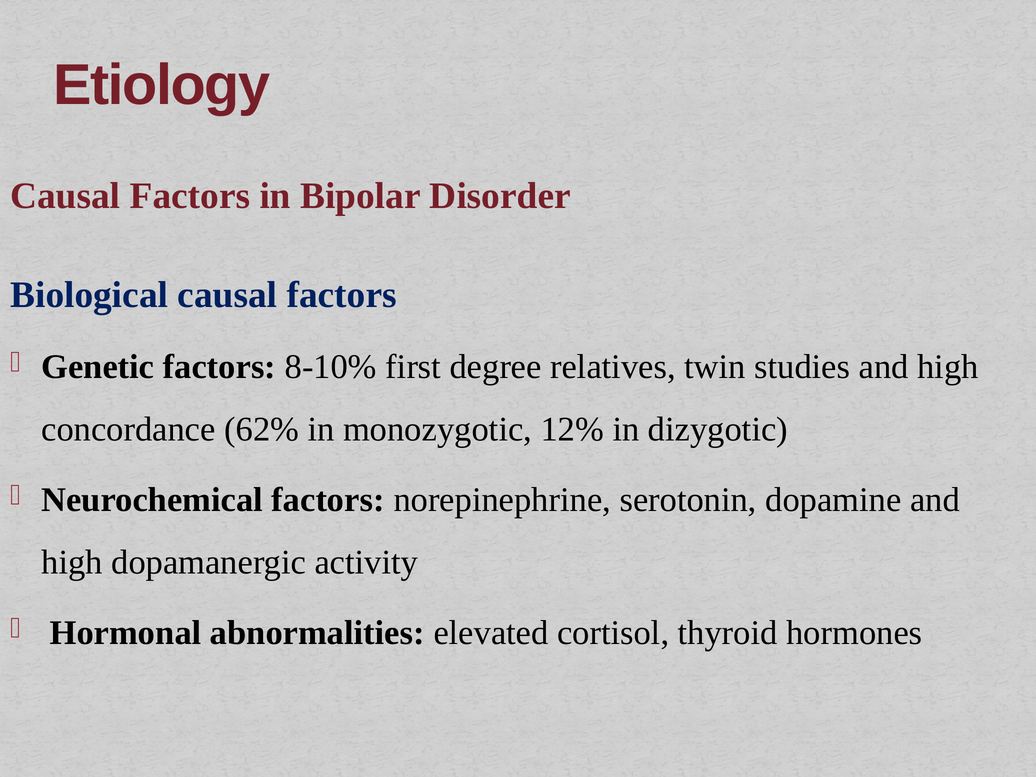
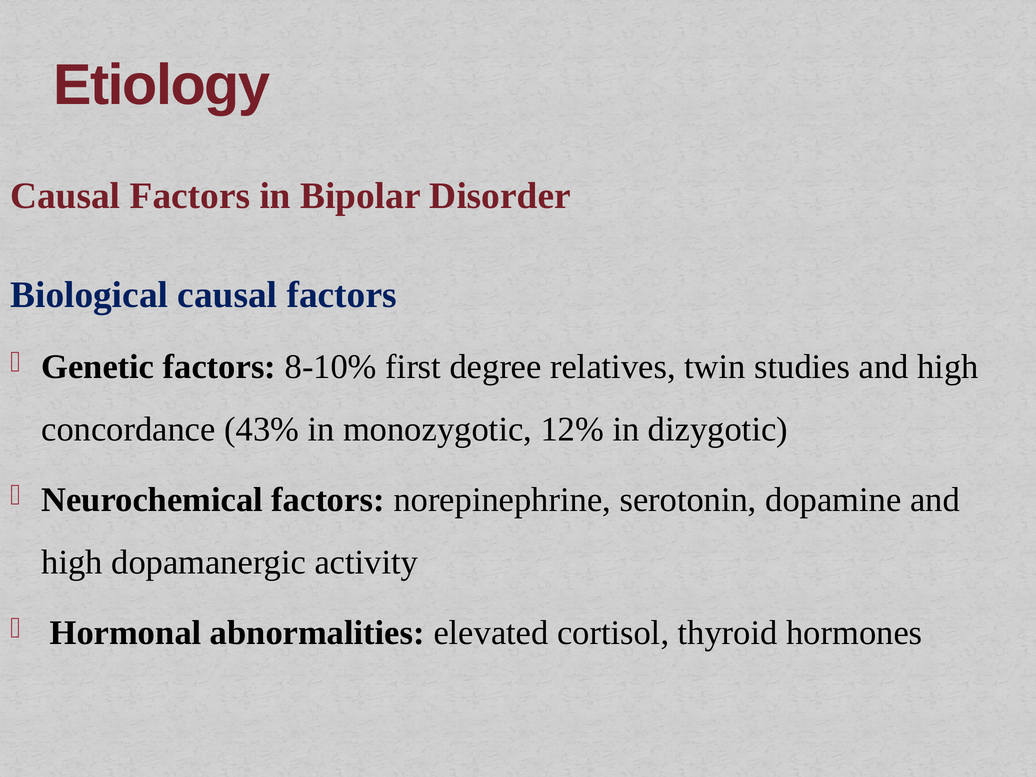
62%: 62% -> 43%
